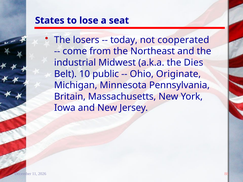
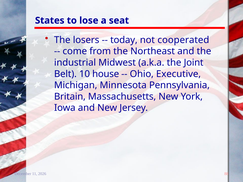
Dies: Dies -> Joint
public: public -> house
Originate: Originate -> Executive
